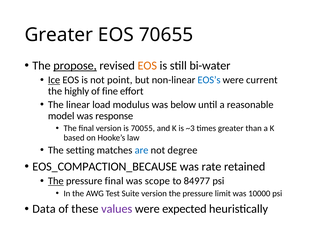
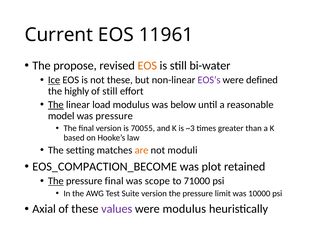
Greater at (59, 35): Greater -> Current
70655: 70655 -> 11961
propose underline: present -> none
not point: point -> these
EOS’s colour: blue -> purple
current: current -> defined
of fine: fine -> still
The at (56, 105) underline: none -> present
was response: response -> pressure
are colour: blue -> orange
degree: degree -> moduli
EOS_COMPACTION_BECAUSE: EOS_COMPACTION_BECAUSE -> EOS_COMPACTION_BECOME
rate: rate -> plot
84977: 84977 -> 71000
Data: Data -> Axial
were expected: expected -> modulus
